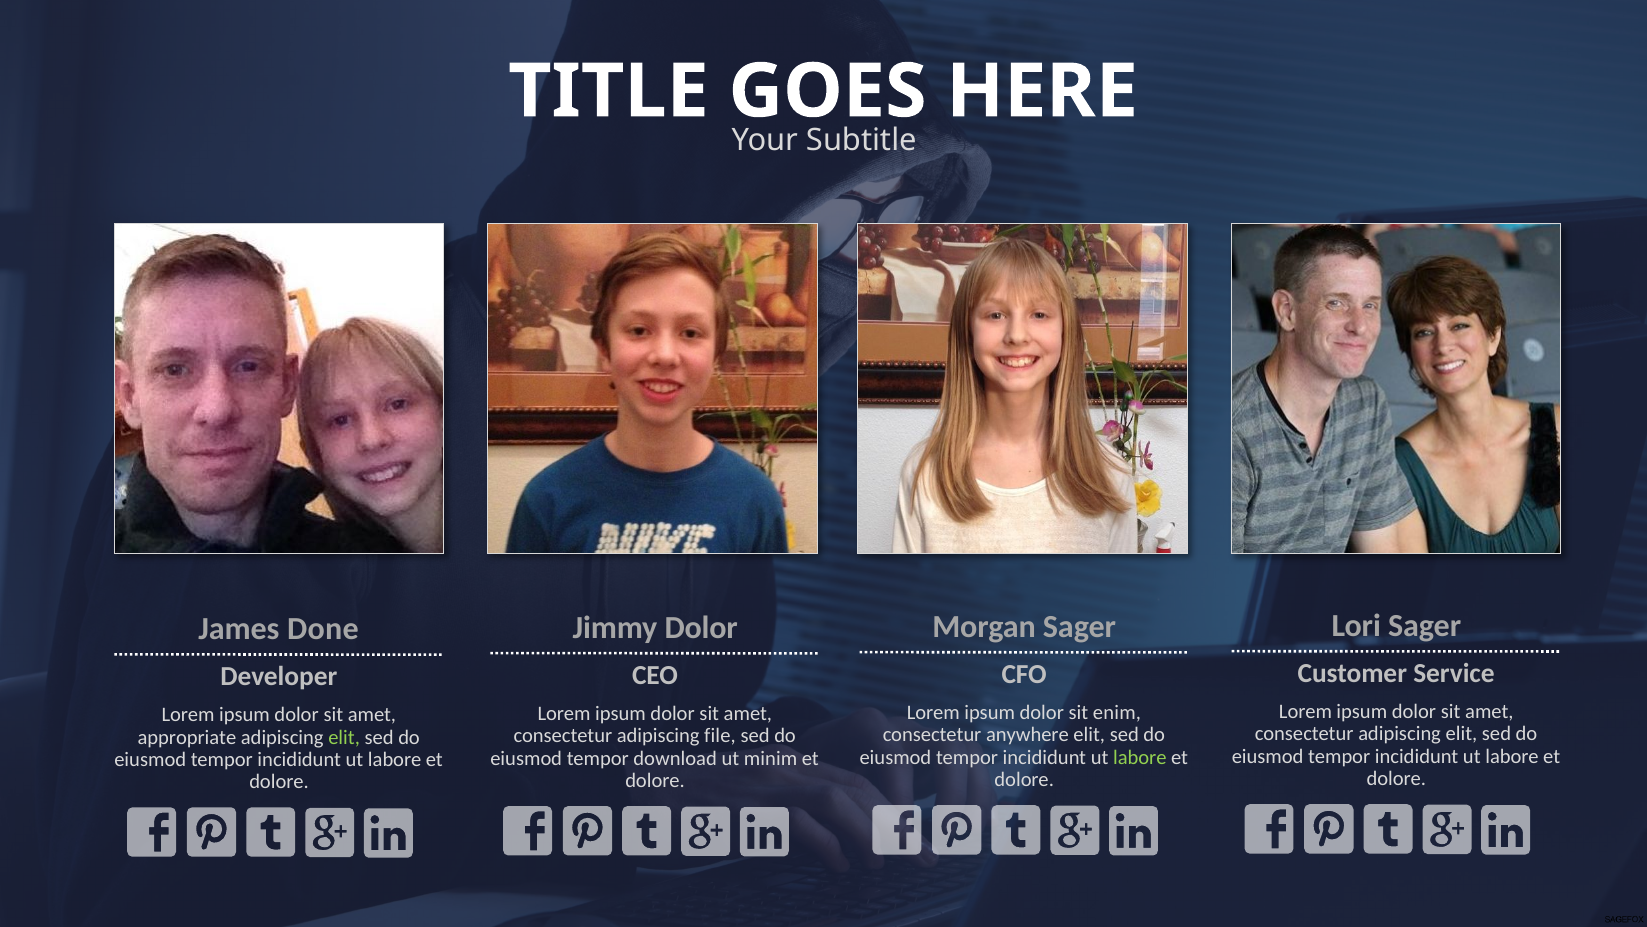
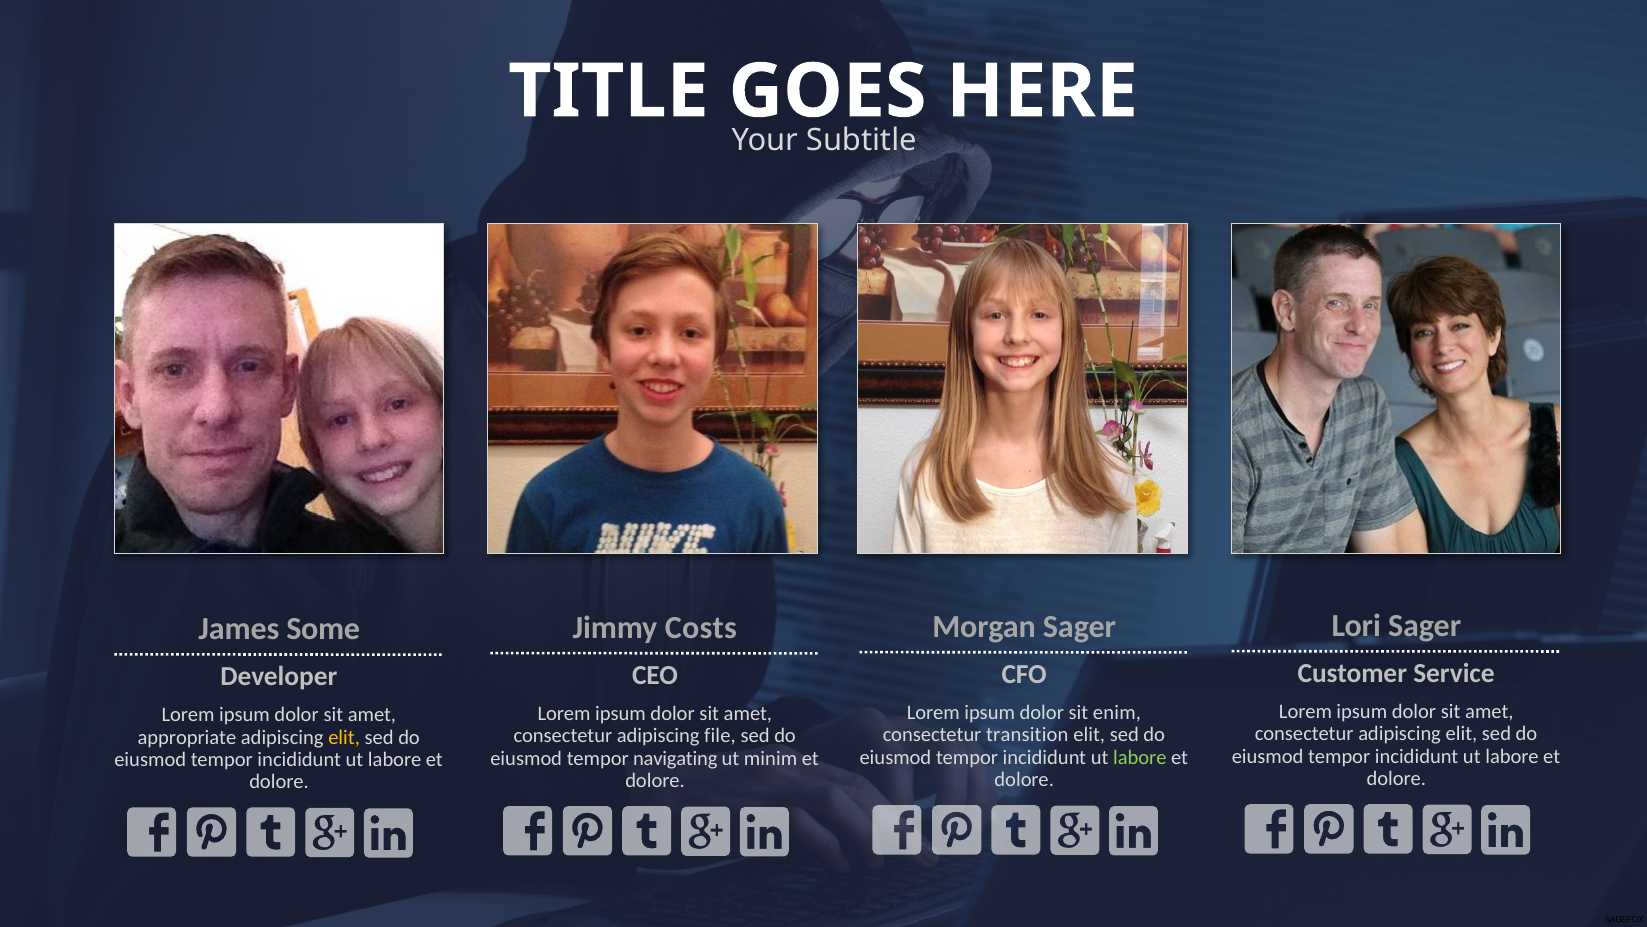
Jimmy Dolor: Dolor -> Costs
Done: Done -> Some
anywhere: anywhere -> transition
elit at (344, 737) colour: light green -> yellow
download: download -> navigating
